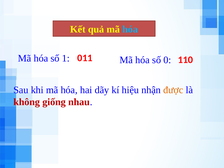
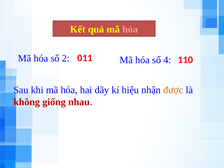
hóa at (130, 29) colour: light blue -> pink
1: 1 -> 2
0: 0 -> 4
